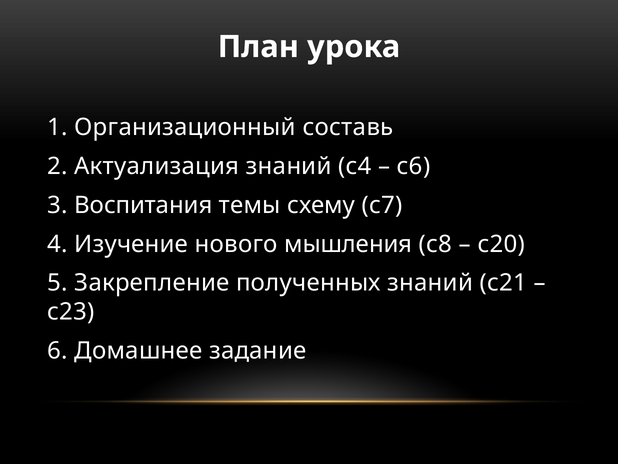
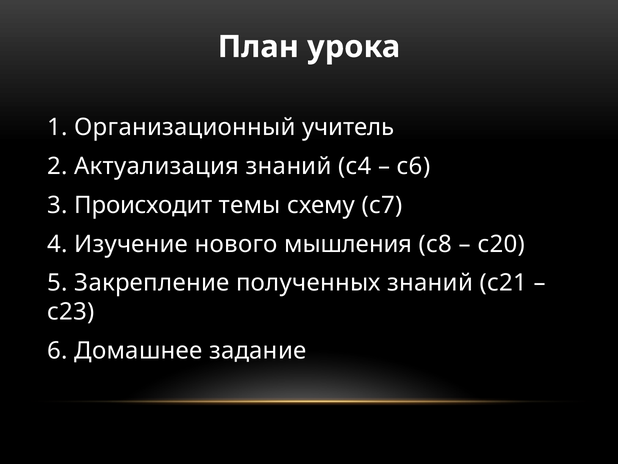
составь: составь -> учитель
Воспитания: Воспитания -> Происходит
